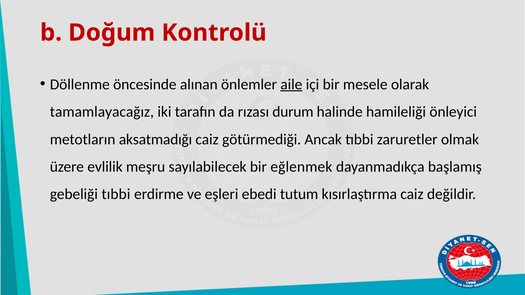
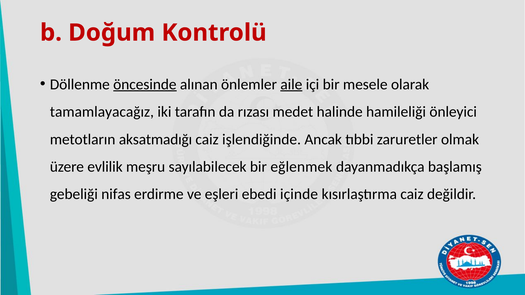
öncesinde underline: none -> present
durum: durum -> medet
götürmediği: götürmediği -> işlendiğinde
gebeliği tıbbi: tıbbi -> nifas
tutum: tutum -> içinde
